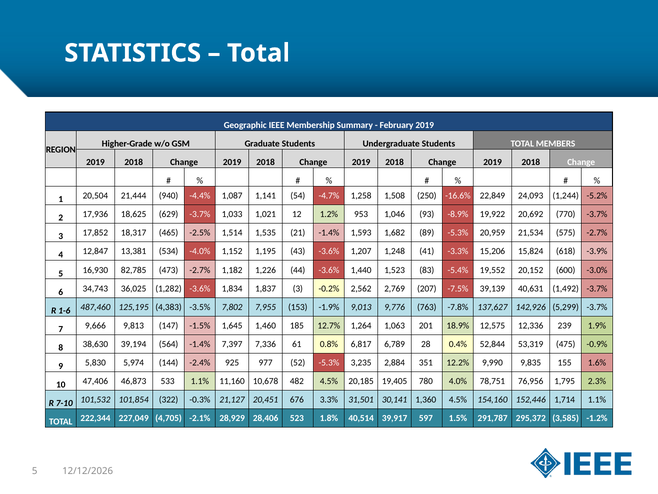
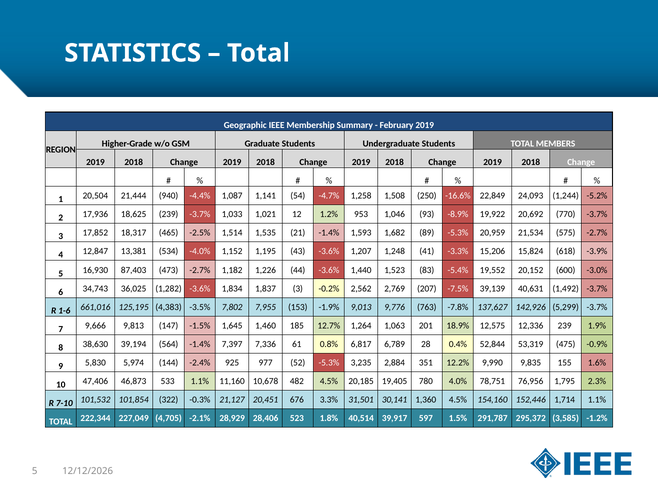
18,625 629: 629 -> 239
82,785: 82,785 -> 87,403
487,460: 487,460 -> 661,016
